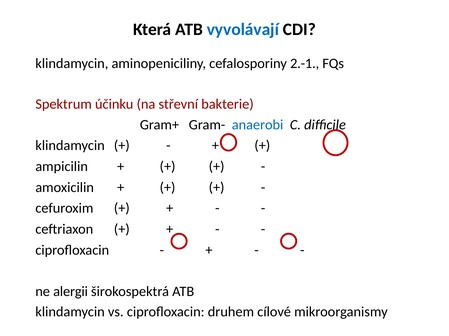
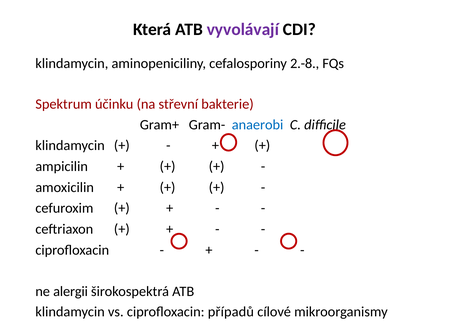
vyvolávají colour: blue -> purple
2.-1: 2.-1 -> 2.-8
druhem: druhem -> případů
